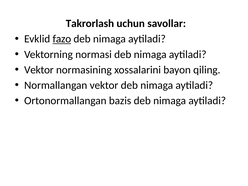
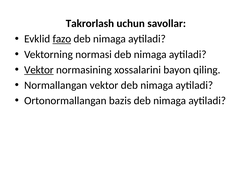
Vektor at (39, 70) underline: none -> present
